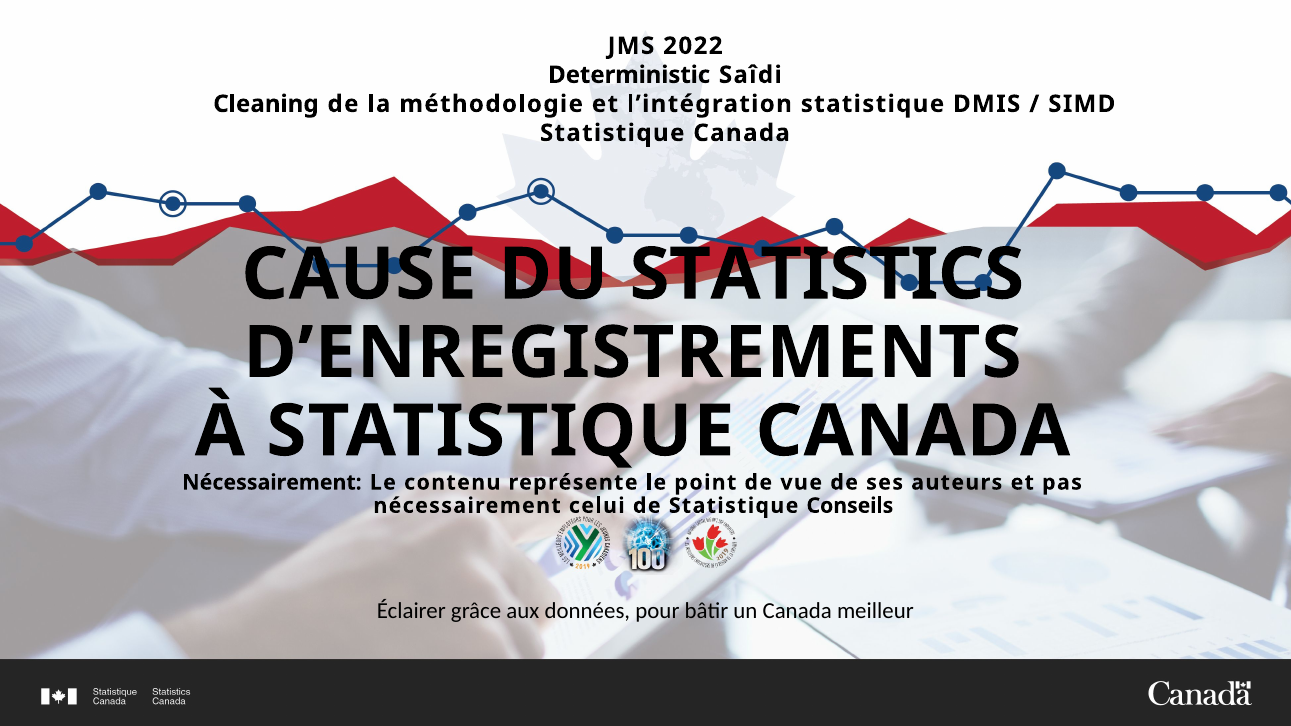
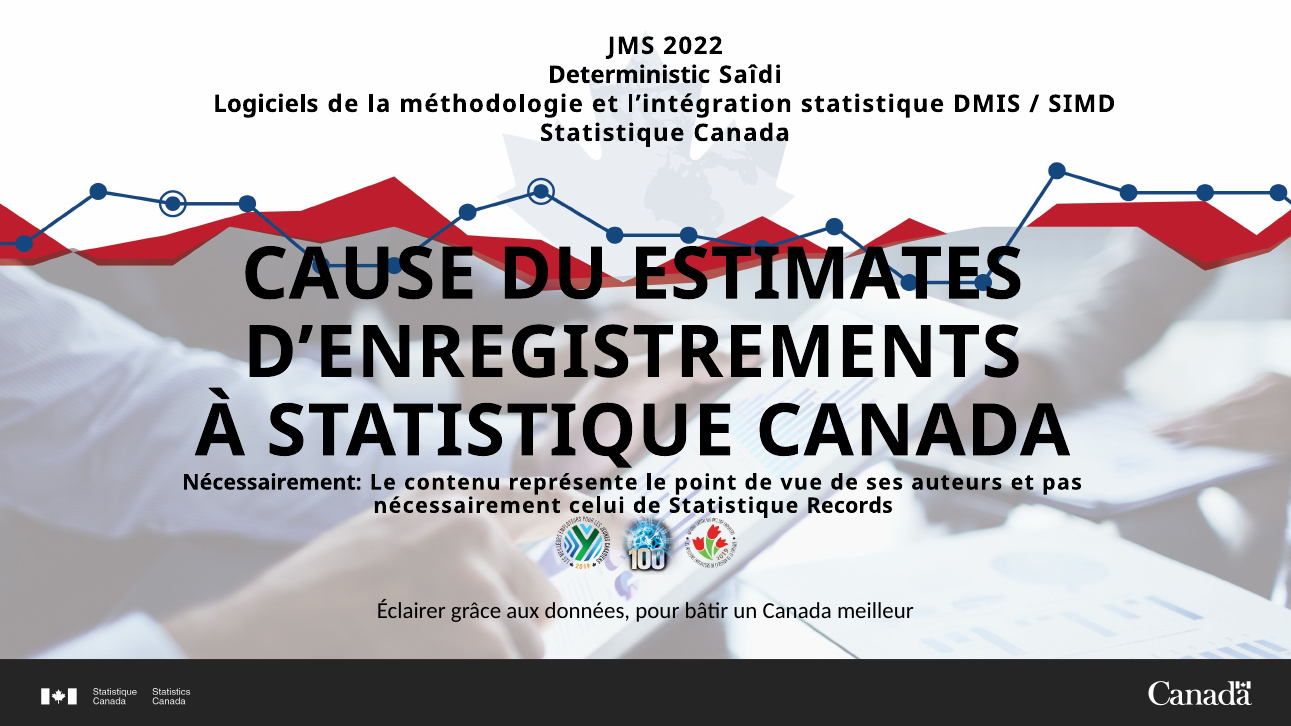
Cleaning: Cleaning -> Logiciels
STATISTICS: STATISTICS -> ESTIMATES
Conseils: Conseils -> Records
